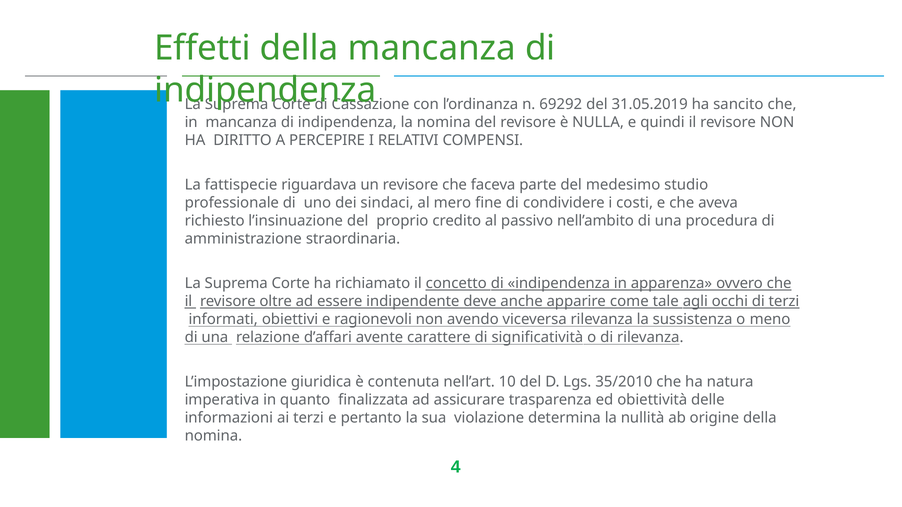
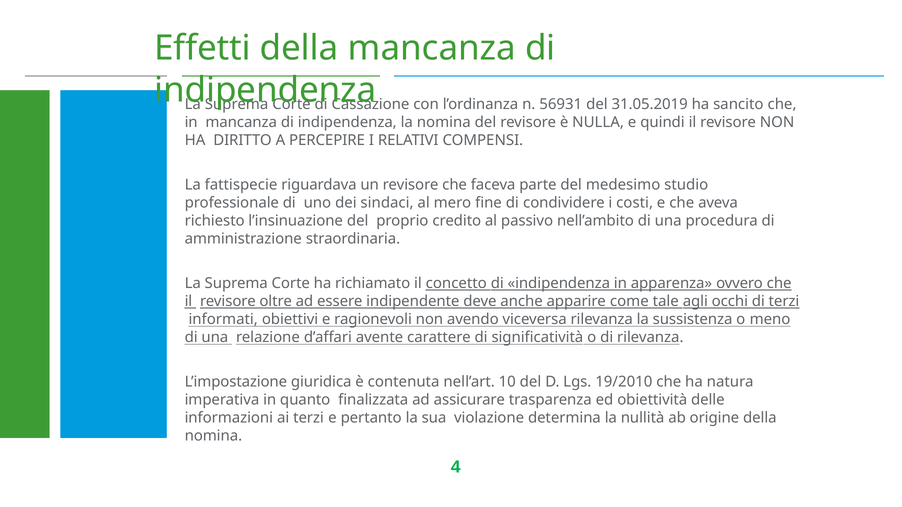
69292: 69292 -> 56931
35/2010: 35/2010 -> 19/2010
